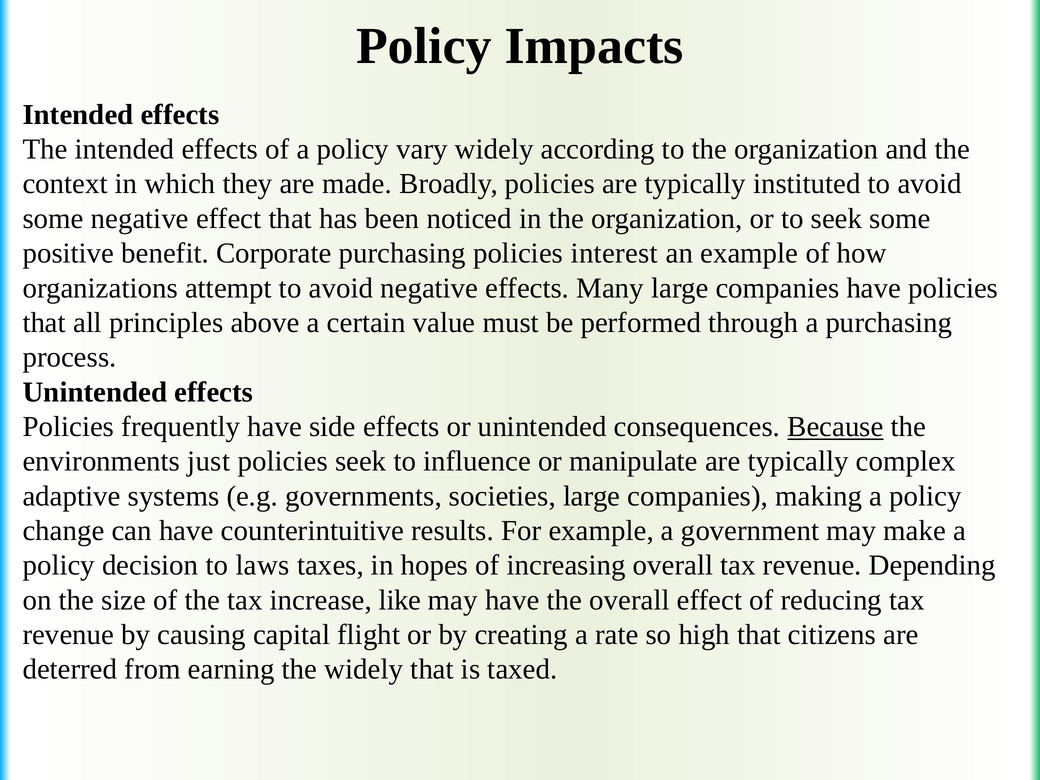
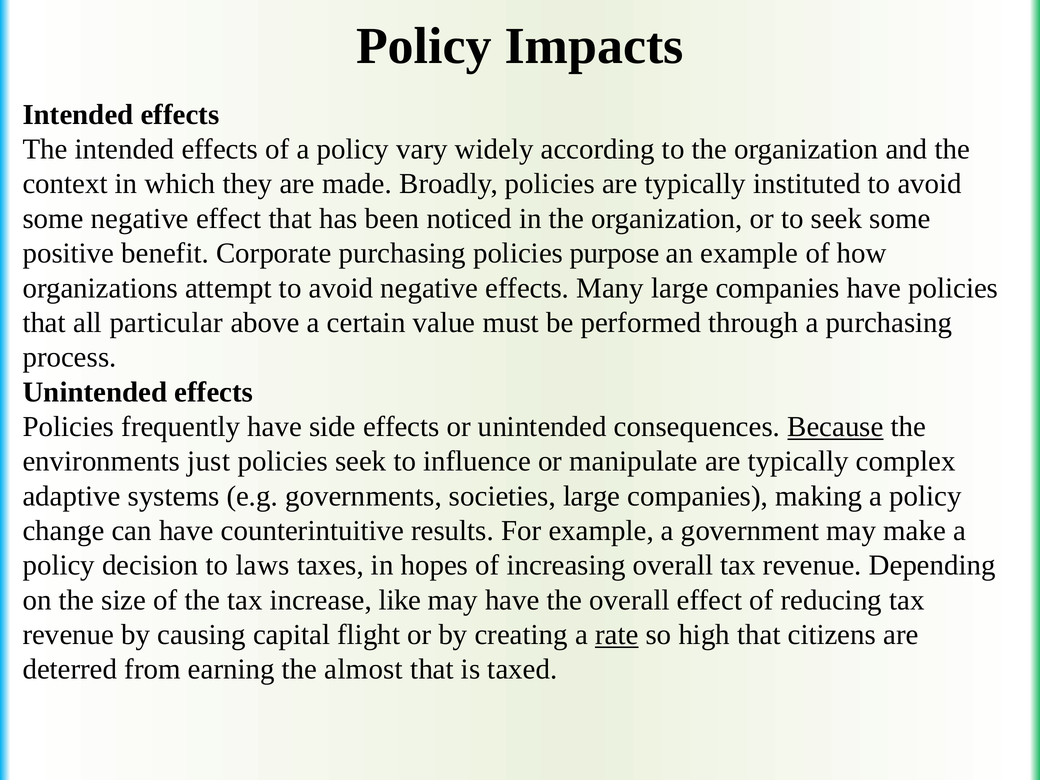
interest: interest -> purpose
principles: principles -> particular
rate underline: none -> present
the widely: widely -> almost
